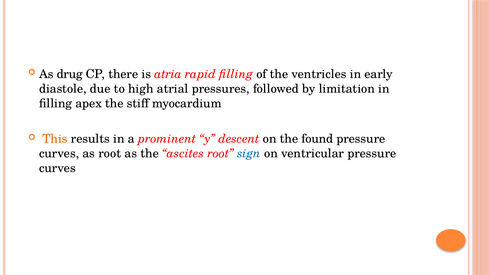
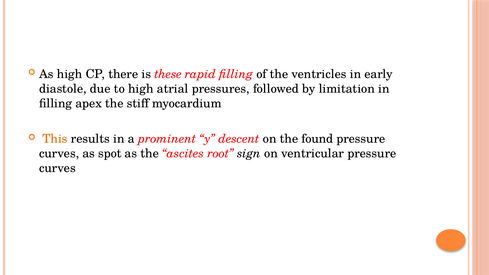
As drug: drug -> high
atria: atria -> these
as root: root -> spot
sign colour: blue -> black
